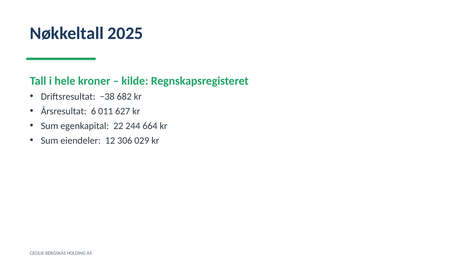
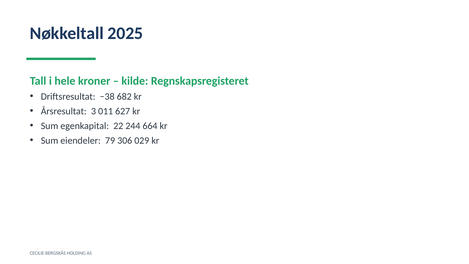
6: 6 -> 3
12: 12 -> 79
